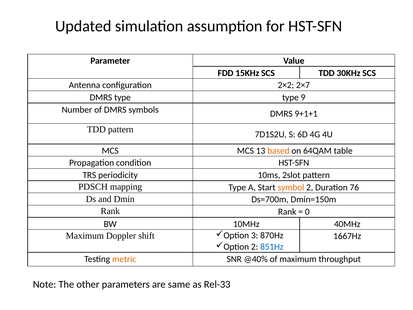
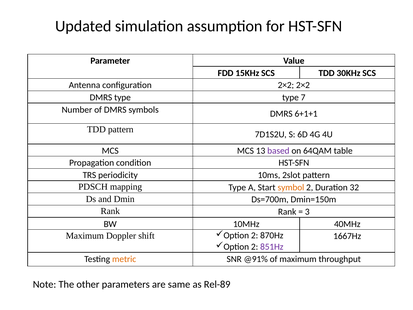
2×2 2×7: 2×7 -> 2×2
9: 9 -> 7
9+1+1: 9+1+1 -> 6+1+1
based colour: orange -> purple
76: 76 -> 32
0: 0 -> 3
3 at (255, 235): 3 -> 2
851Hz colour: blue -> purple
@40%: @40% -> @91%
Rel-33: Rel-33 -> Rel-89
